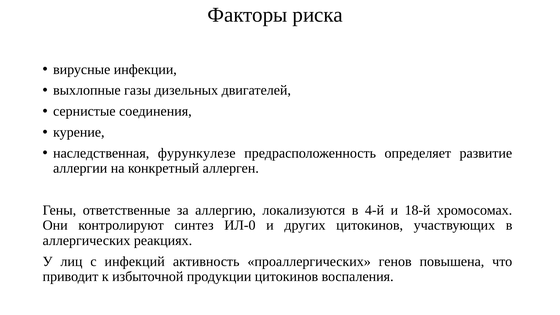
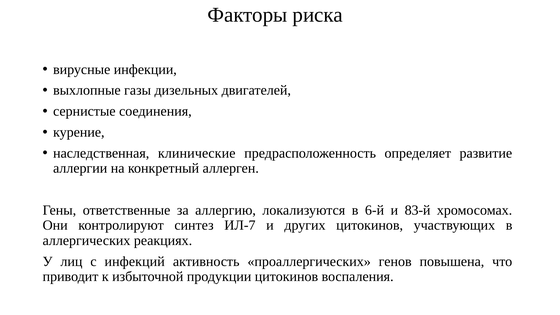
фурункулезе: фурункулезе -> клинические
4-й: 4-й -> 6-й
18-й: 18-й -> 83-й
ИЛ-0: ИЛ-0 -> ИЛ-7
